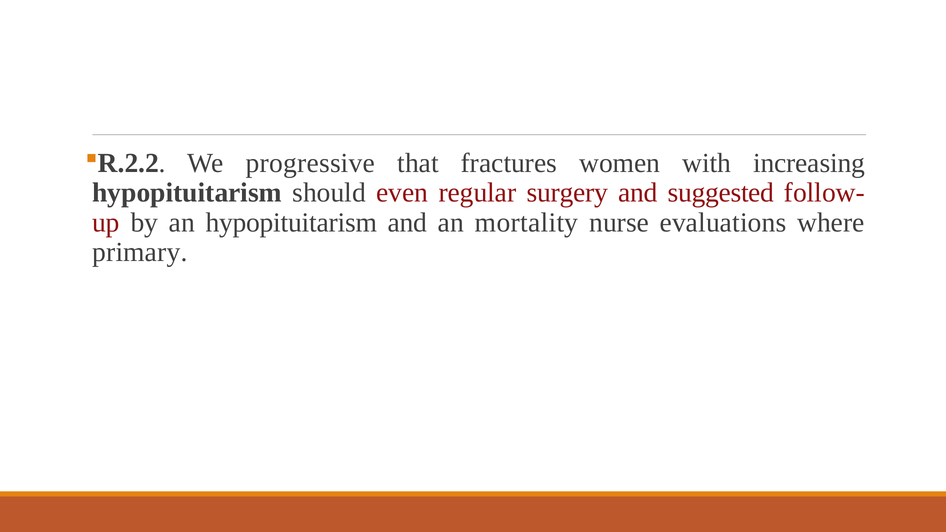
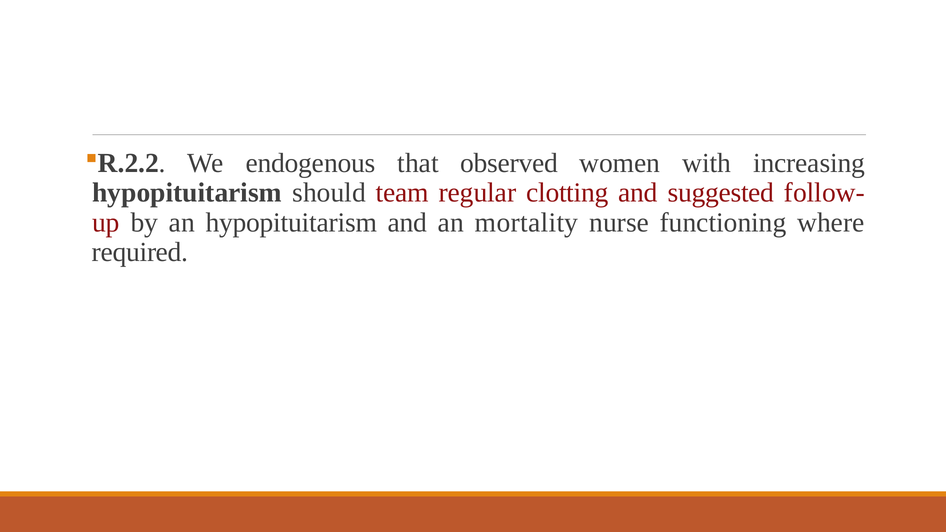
progressive: progressive -> endogenous
fractures: fractures -> observed
even: even -> team
surgery: surgery -> clotting
evaluations: evaluations -> functioning
primary: primary -> required
